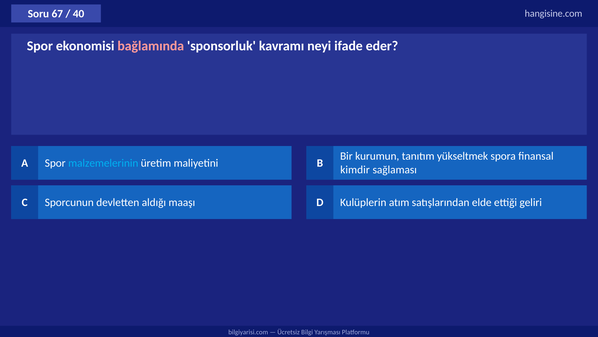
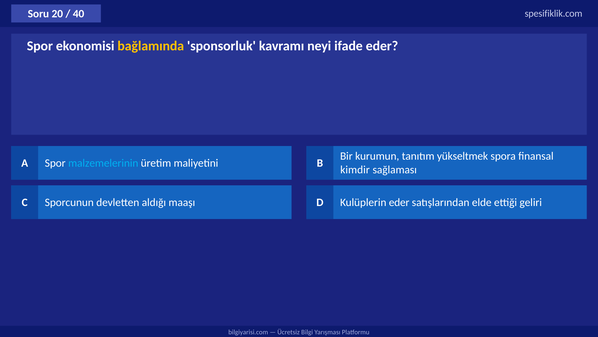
67: 67 -> 20
hangisine.com: hangisine.com -> spesifiklik.com
bağlamında colour: pink -> yellow
Kulüplerin atım: atım -> eder
